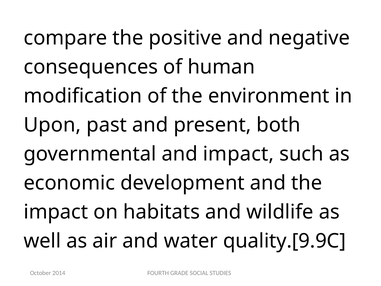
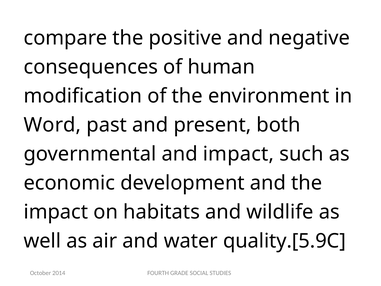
Upon: Upon -> Word
quality.[9.9C: quality.[9.9C -> quality.[5.9C
